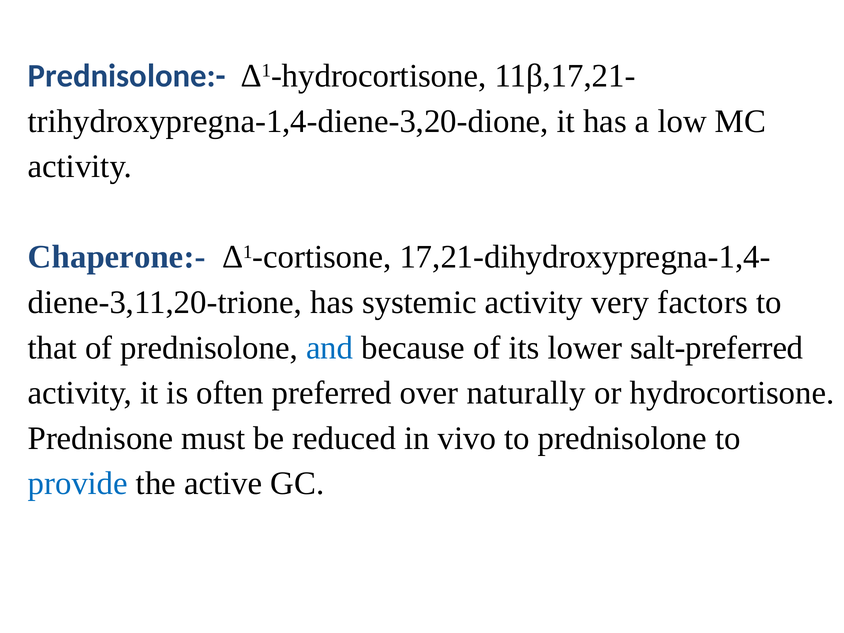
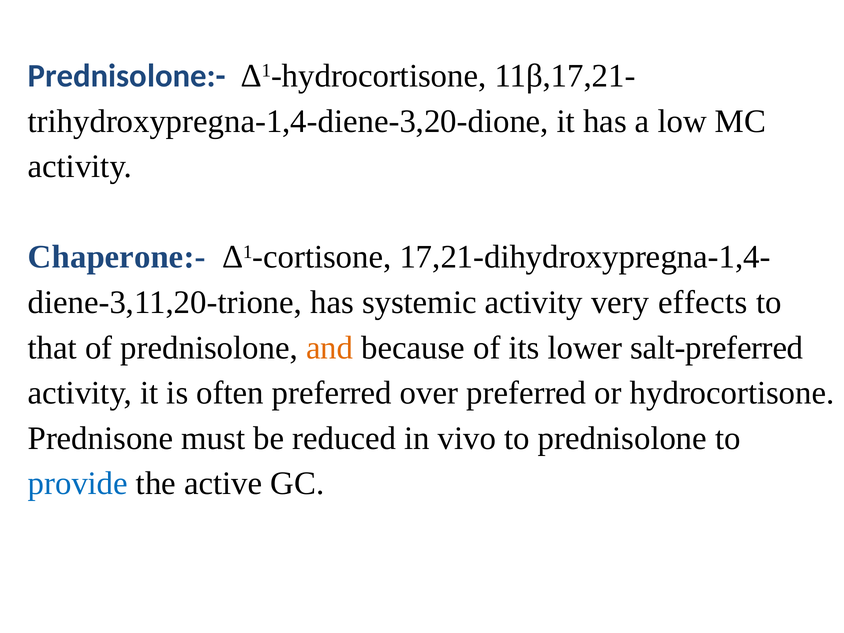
factors: factors -> effects
and colour: blue -> orange
over naturally: naturally -> preferred
